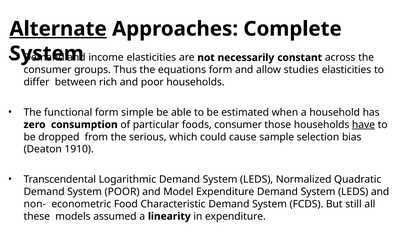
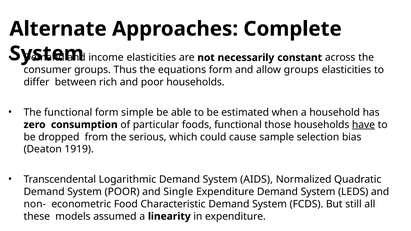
Alternate underline: present -> none
allow studies: studies -> groups
foods consumer: consumer -> functional
1910: 1910 -> 1919
Logarithmic Demand System LEDS: LEDS -> AIDS
Model: Model -> Single
